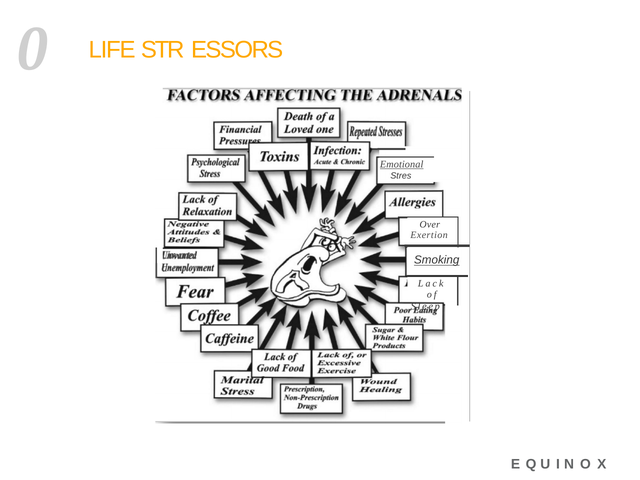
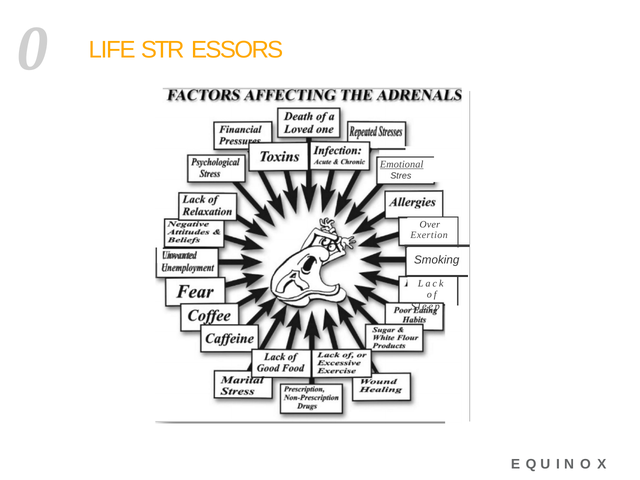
Smoking underline: present -> none
